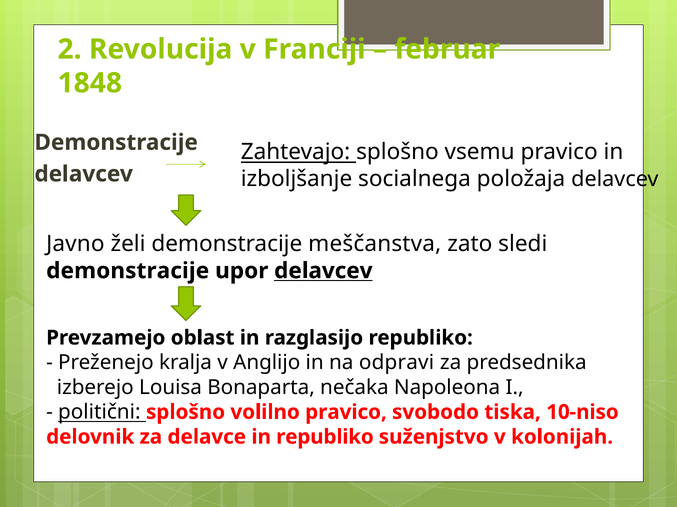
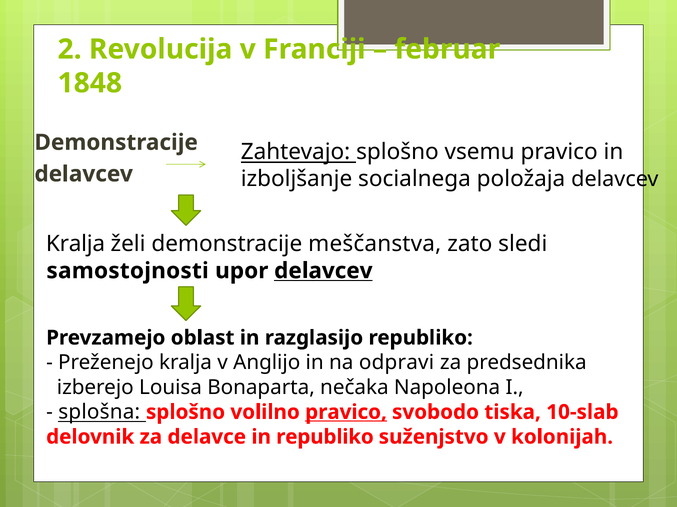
Javno at (75, 244): Javno -> Kralja
demonstracije at (128, 271): demonstracije -> samostojnosti
politični: politični -> splošna
pravico at (346, 413) underline: none -> present
10-niso: 10-niso -> 10-slab
